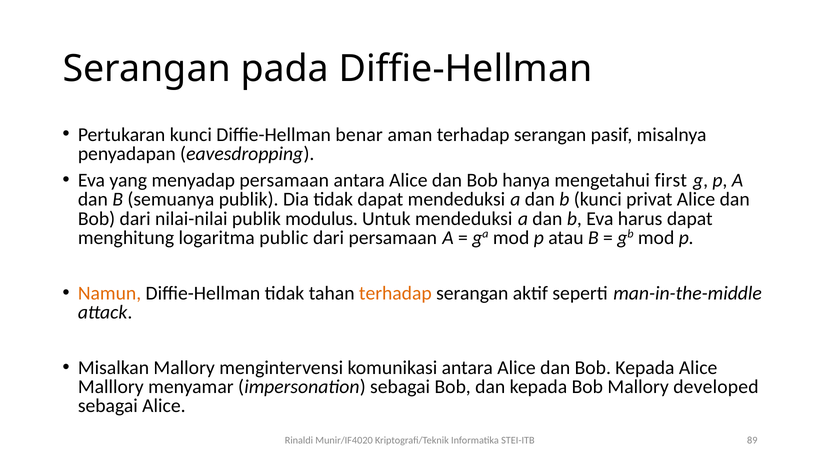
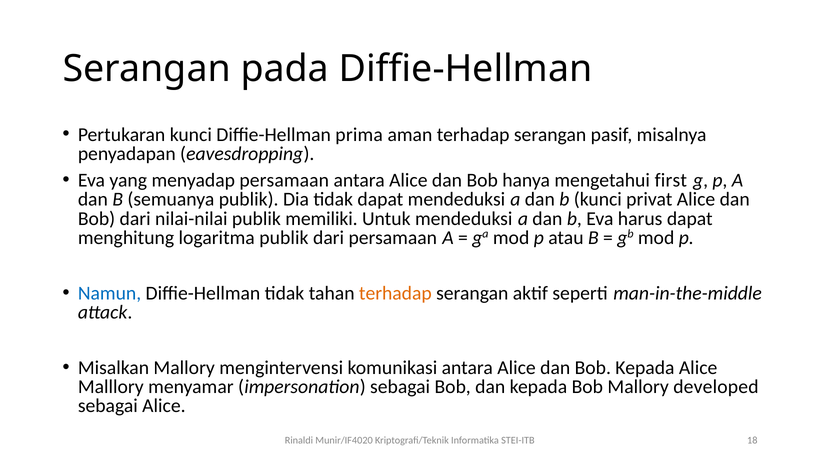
benar: benar -> prima
modulus: modulus -> memiliki
logaritma public: public -> publik
Namun colour: orange -> blue
89: 89 -> 18
